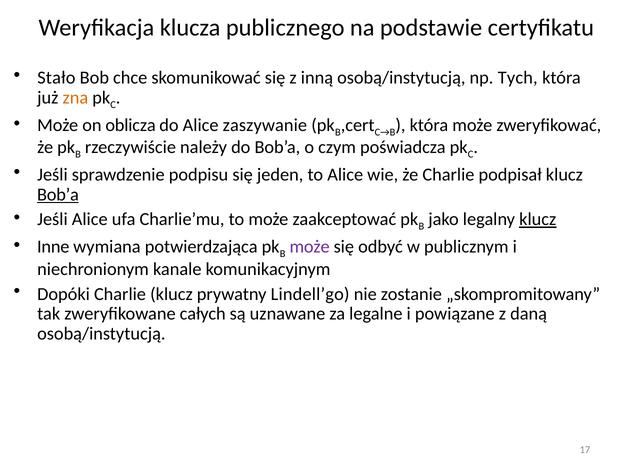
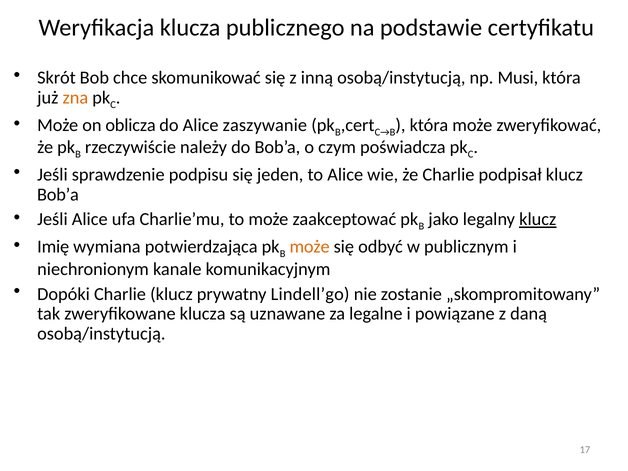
Stało: Stało -> Skrót
Tych: Tych -> Musi
Bob’a at (58, 195) underline: present -> none
Inne: Inne -> Imię
może at (310, 247) colour: purple -> orange
zweryfikowane całych: całych -> klucza
